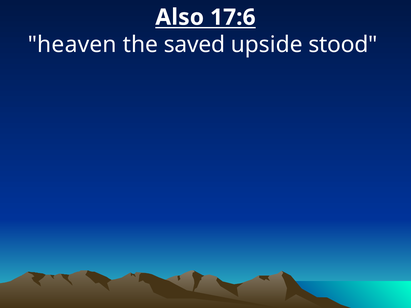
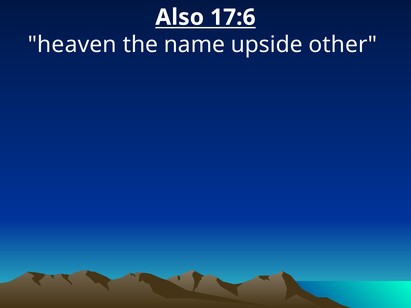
saved: saved -> name
stood: stood -> other
